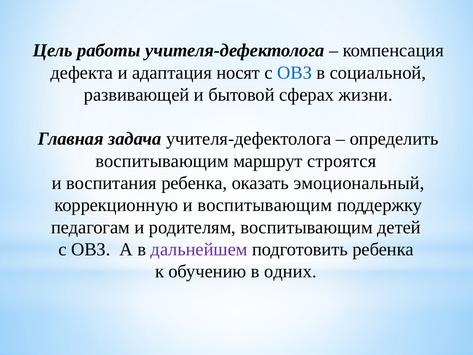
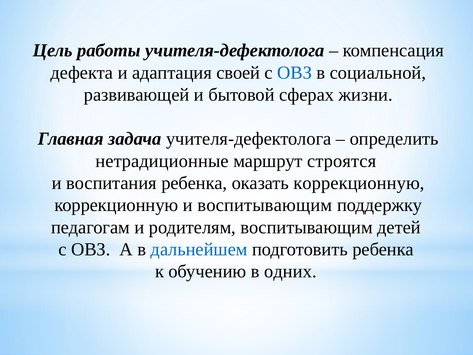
носят: носят -> своей
воспитывающим at (162, 161): воспитывающим -> нетрадиционные
оказать эмоциональный: эмоциональный -> коррекционную
дальнейшем colour: purple -> blue
